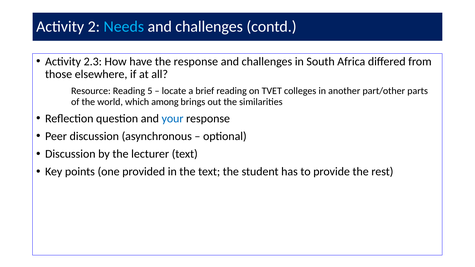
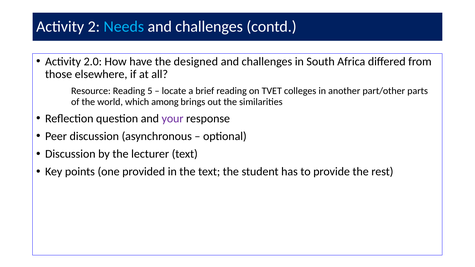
2.3: 2.3 -> 2.0
the response: response -> designed
your colour: blue -> purple
